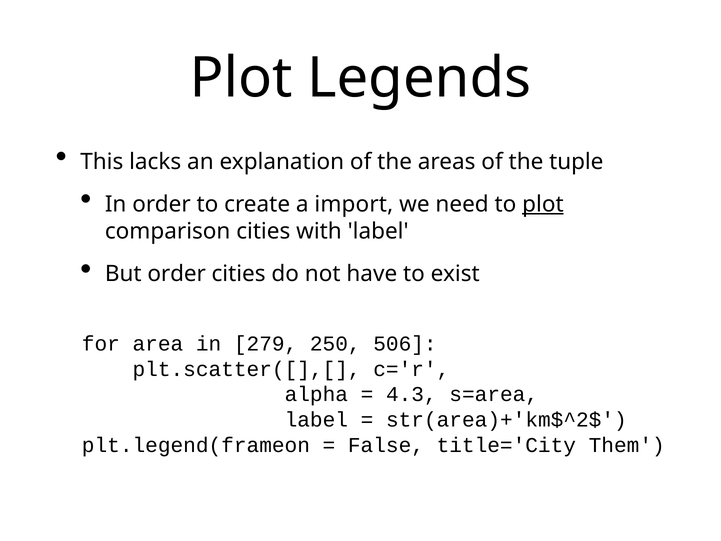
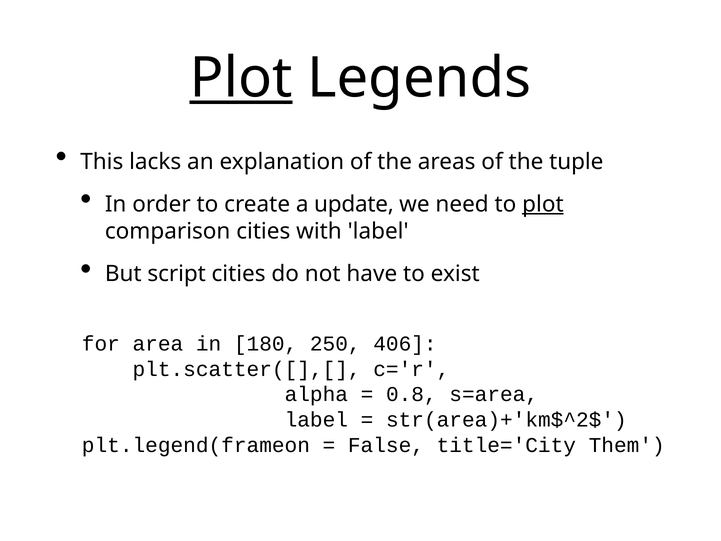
Plot at (241, 78) underline: none -> present
import: import -> update
But order: order -> script
279: 279 -> 180
506: 506 -> 406
4.3: 4.3 -> 0.8
